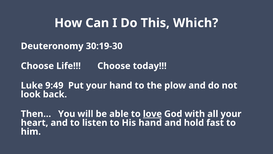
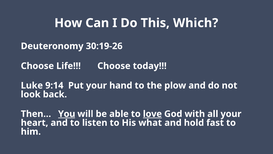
30:19-30: 30:19-30 -> 30:19-26
9:49: 9:49 -> 9:14
You underline: none -> present
His hand: hand -> what
